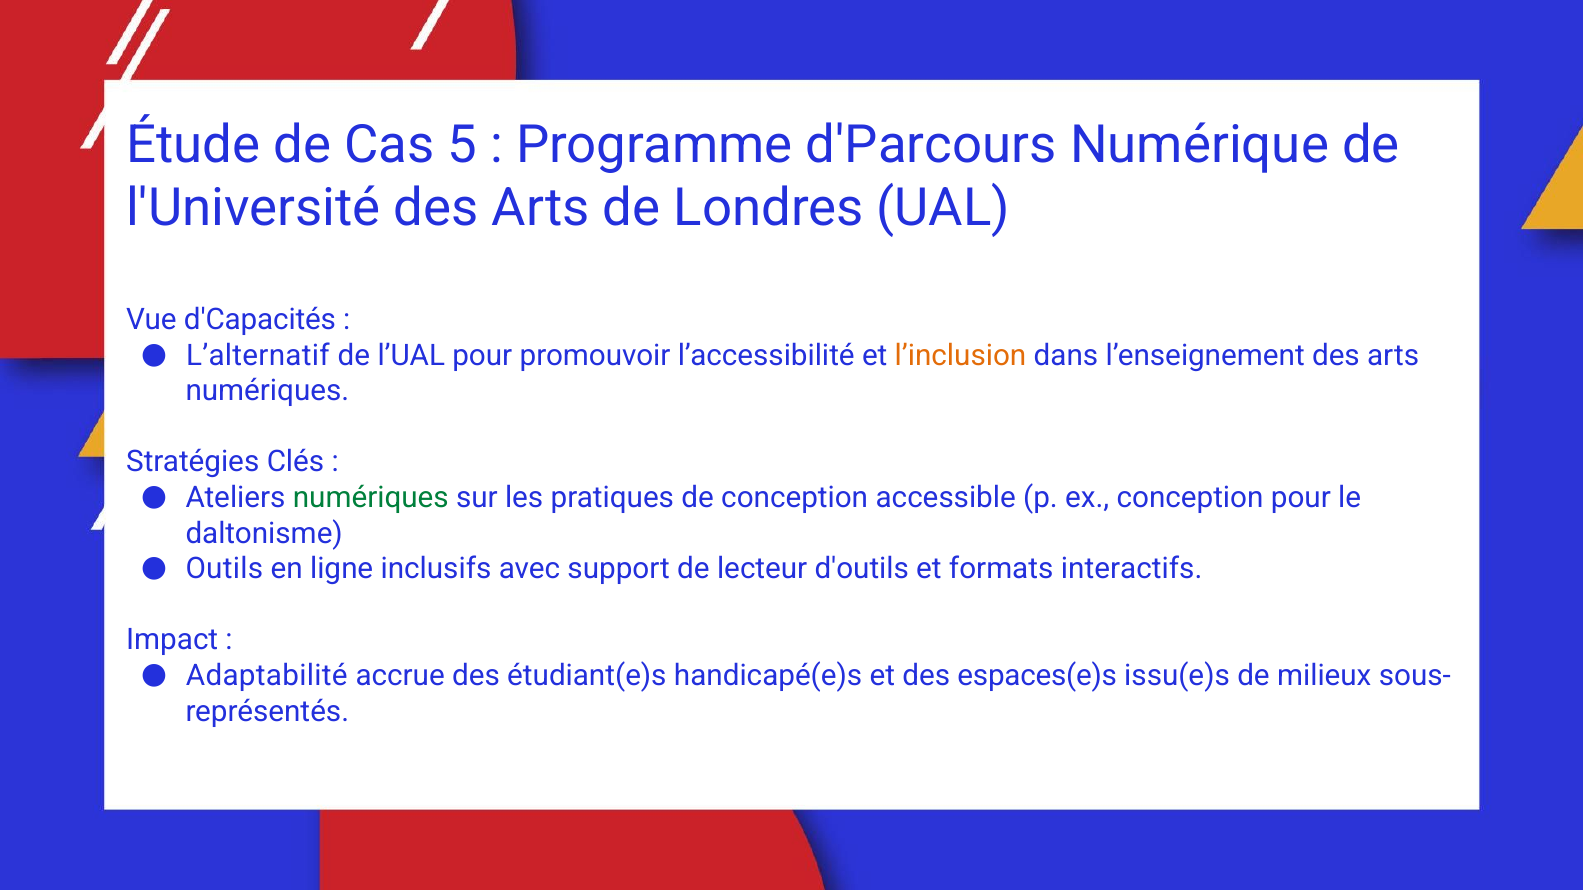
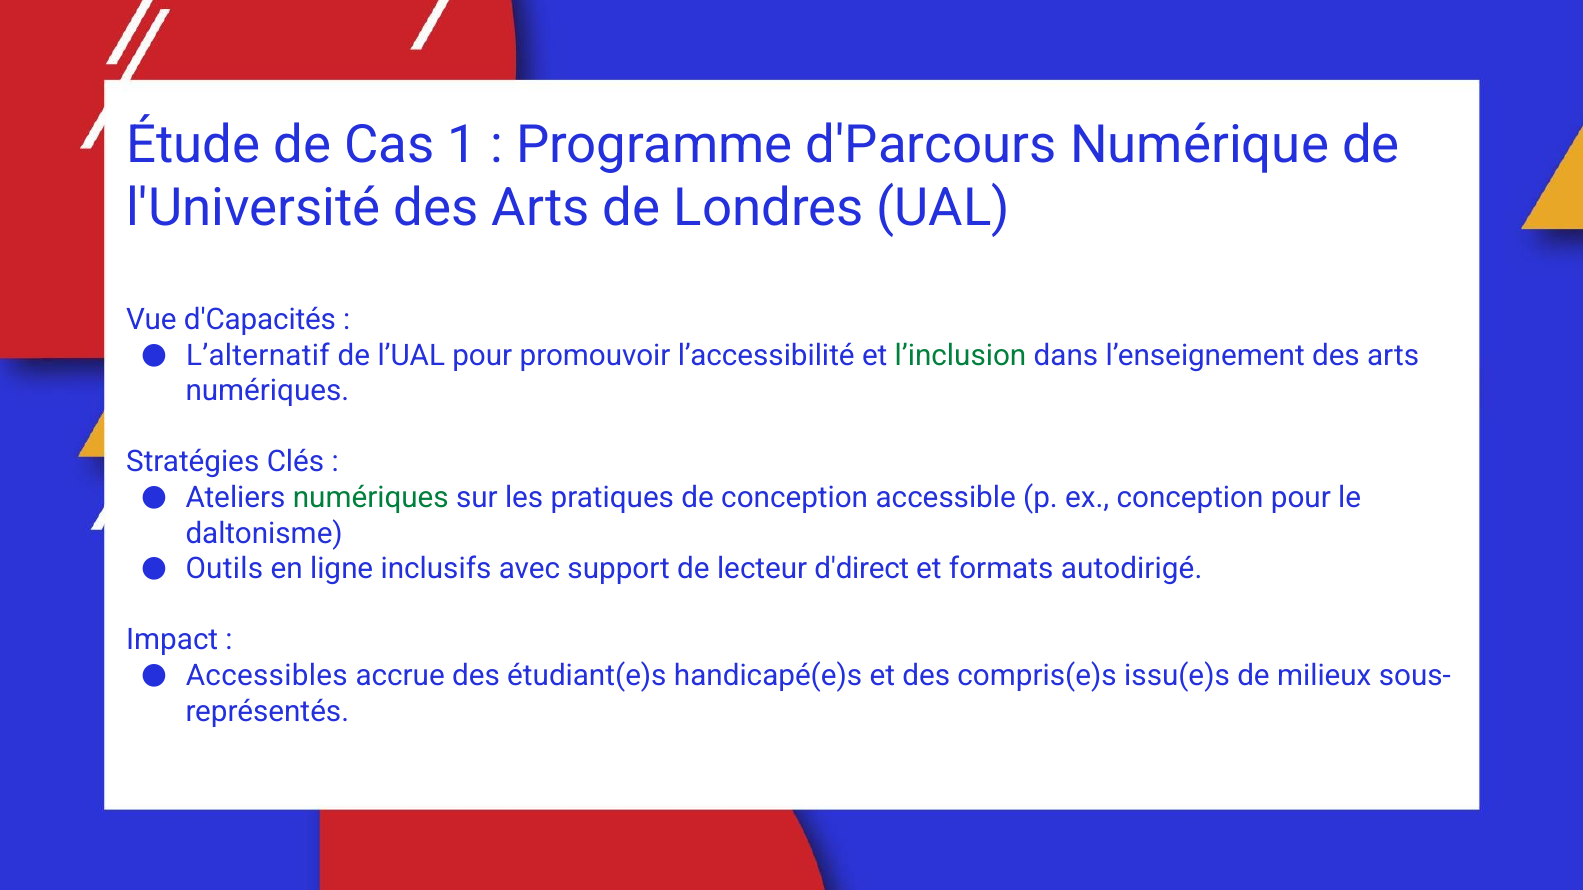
5: 5 -> 1
l’inclusion colour: orange -> green
d'outils: d'outils -> d'direct
interactifs: interactifs -> autodirigé
Adaptabilité: Adaptabilité -> Accessibles
espaces(e)s: espaces(e)s -> compris(e)s
